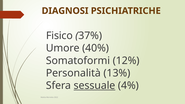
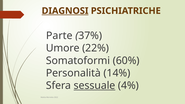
DIAGNOSI underline: none -> present
Fisico: Fisico -> Parte
40%: 40% -> 22%
12%: 12% -> 60%
13%: 13% -> 14%
